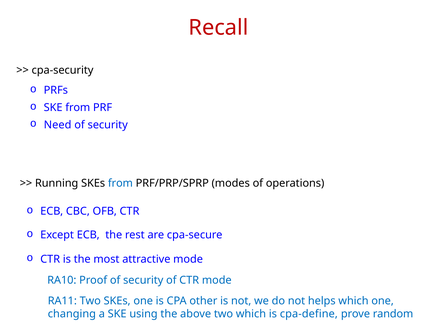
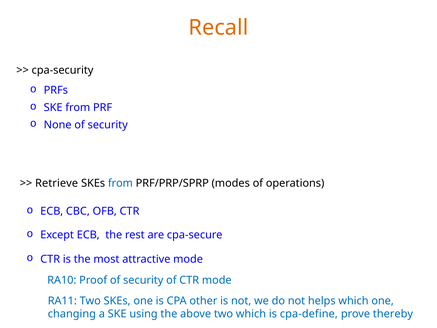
Recall colour: red -> orange
Need: Need -> None
Running: Running -> Retrieve
random: random -> thereby
